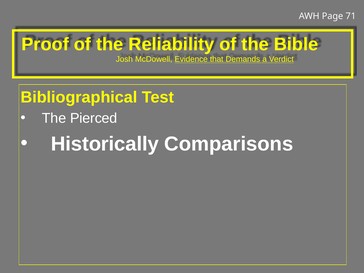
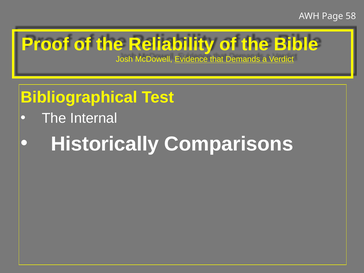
71: 71 -> 58
Pierced: Pierced -> Internal
